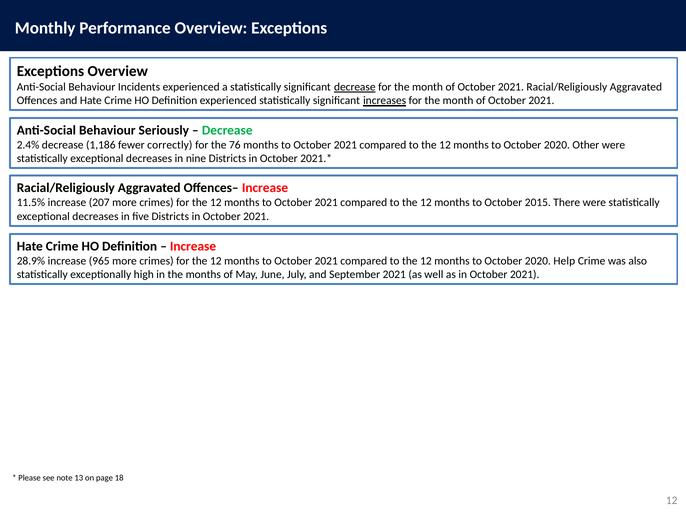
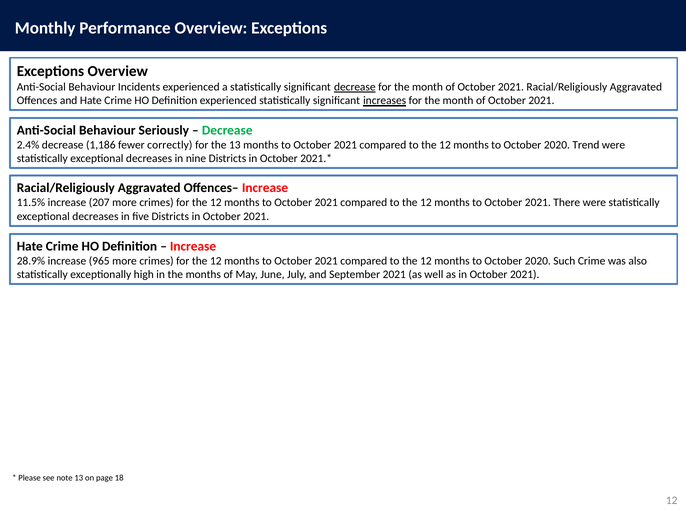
the 76: 76 -> 13
Other: Other -> Trend
2015 at (538, 203): 2015 -> 2021
Help: Help -> Such
